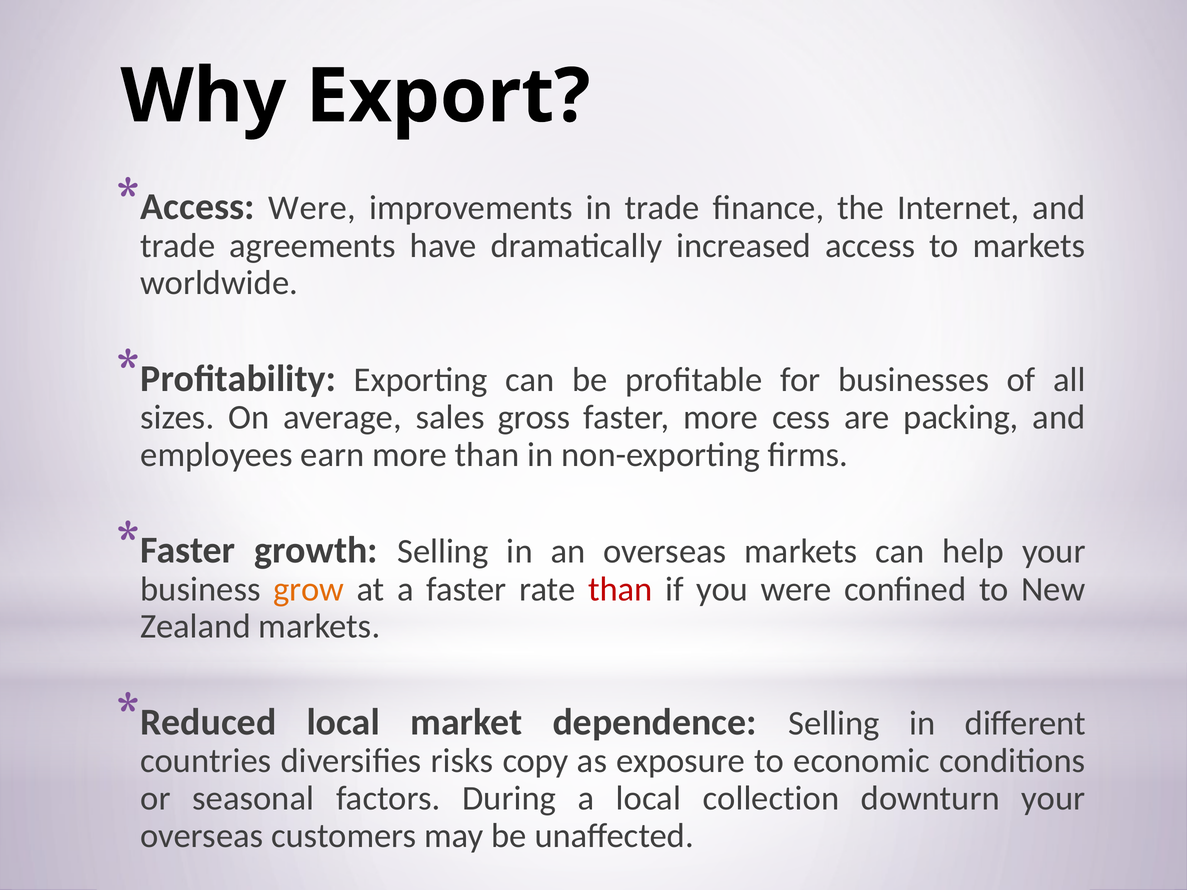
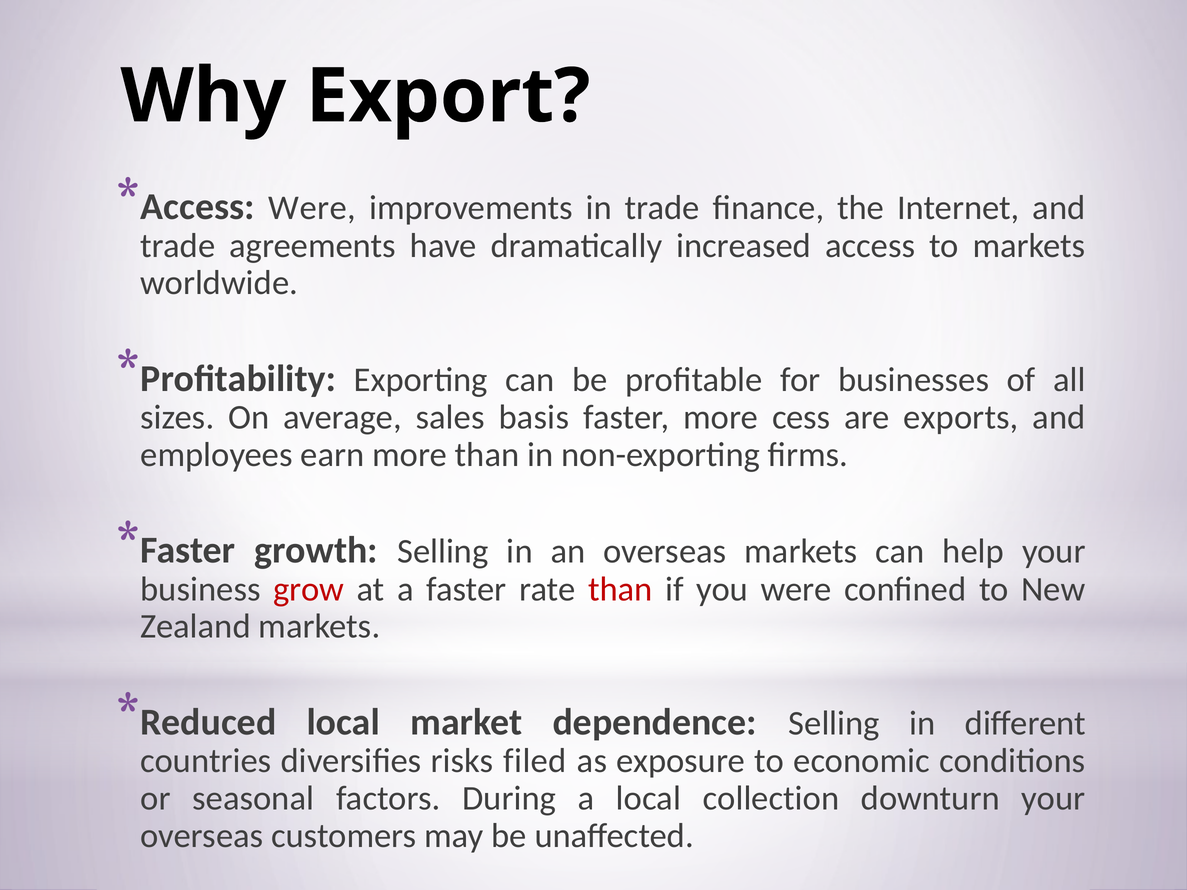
gross: gross -> basis
packing: packing -> exports
grow colour: orange -> red
copy: copy -> filed
